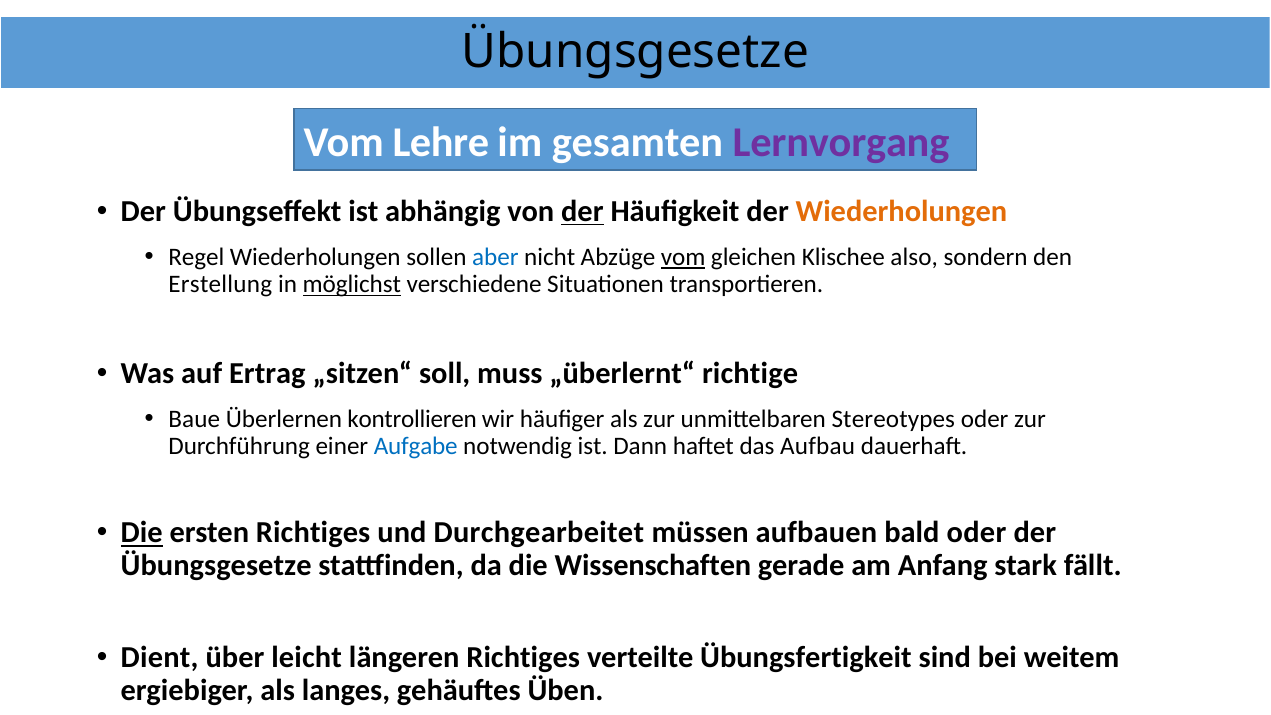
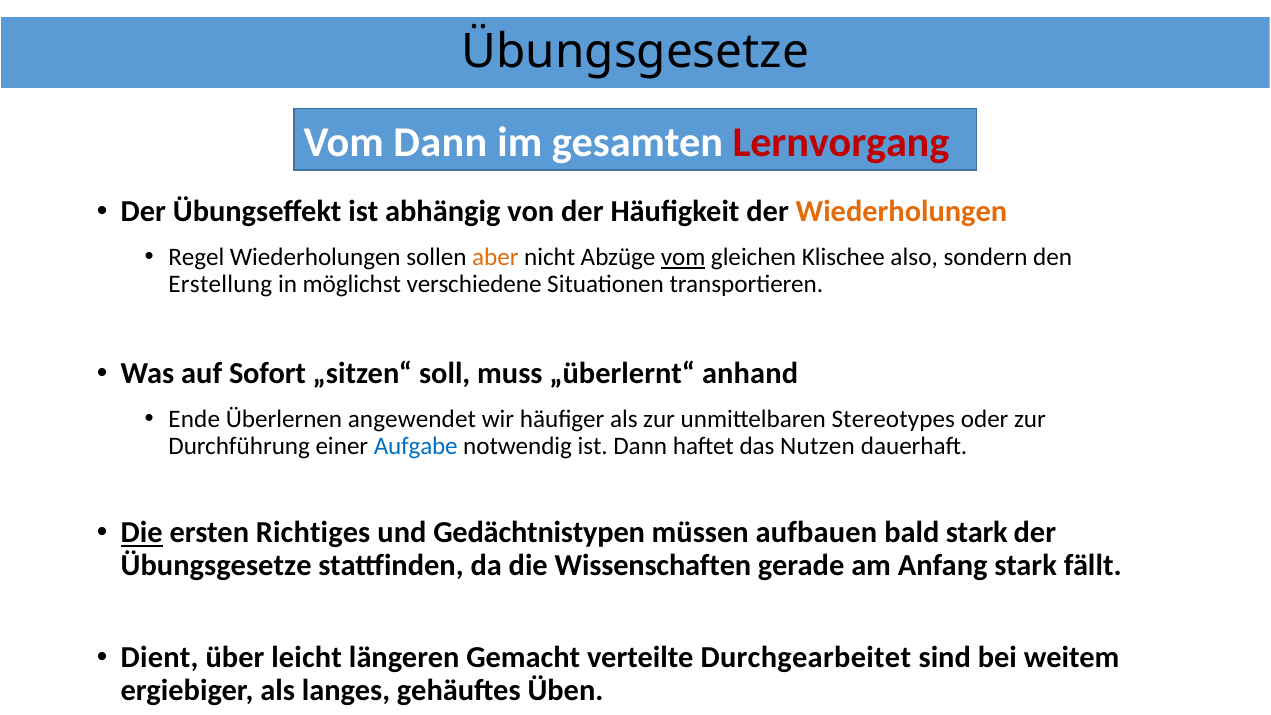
Vom Lehre: Lehre -> Dann
Lernvorgang colour: purple -> red
der at (582, 211) underline: present -> none
aber colour: blue -> orange
möglichst underline: present -> none
Ertrag: Ertrag -> Sofort
richtige: richtige -> anhand
Baue: Baue -> Ende
kontrollieren: kontrollieren -> angewendet
Aufbau: Aufbau -> Nutzen
Durchgearbeitet: Durchgearbeitet -> Gedächtnistypen
bald oder: oder -> stark
längeren Richtiges: Richtiges -> Gemacht
Übungsfertigkeit: Übungsfertigkeit -> Durchgearbeitet
